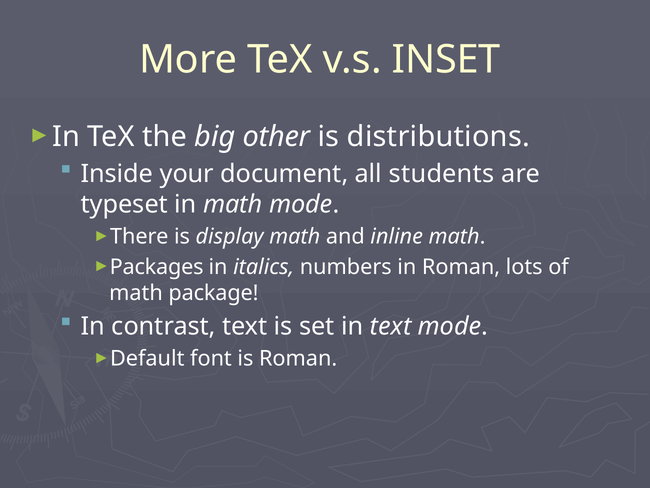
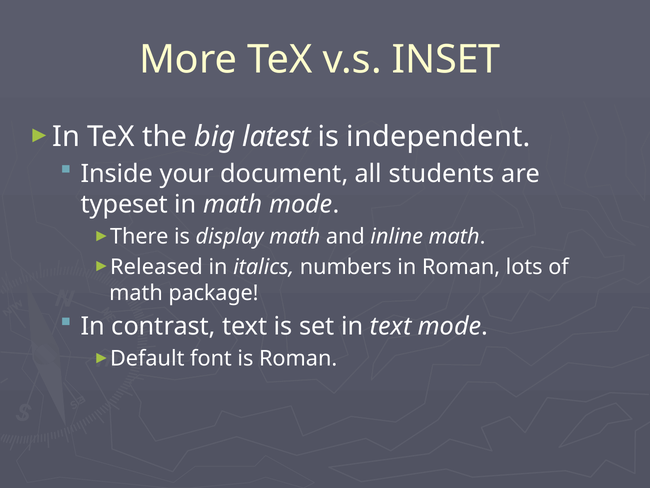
other: other -> latest
distributions: distributions -> independent
Packages: Packages -> Released
